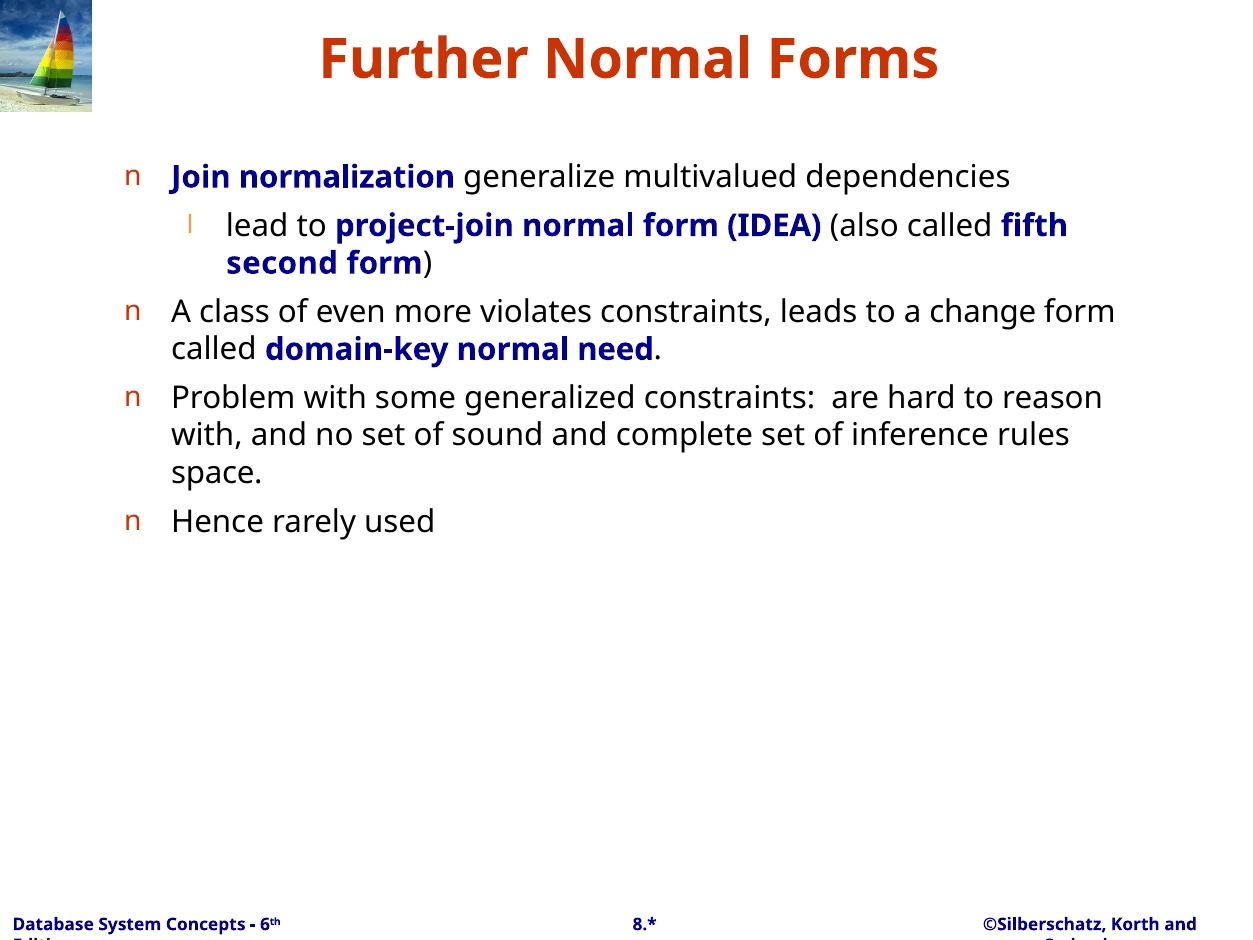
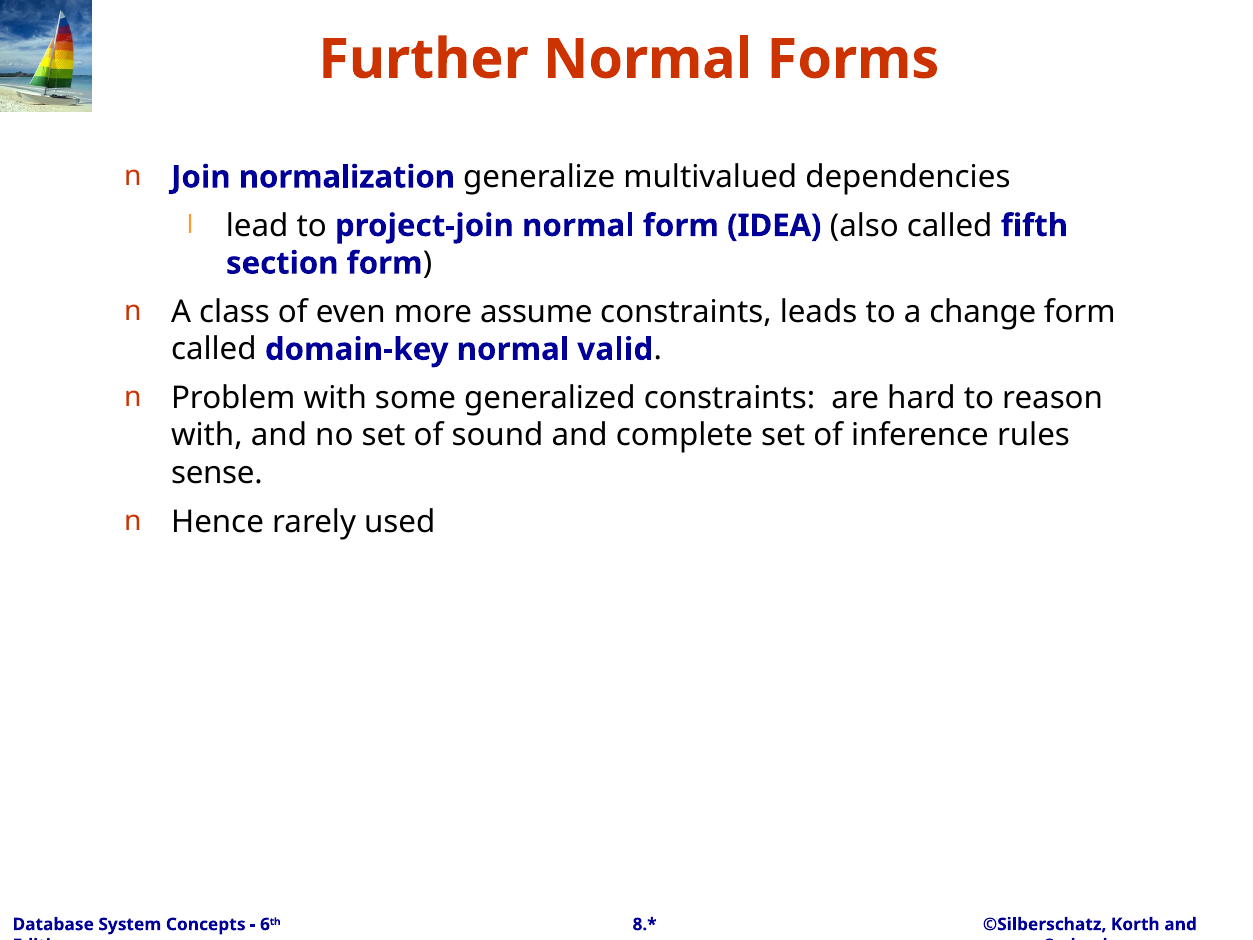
second: second -> section
violates: violates -> assume
need: need -> valid
space: space -> sense
